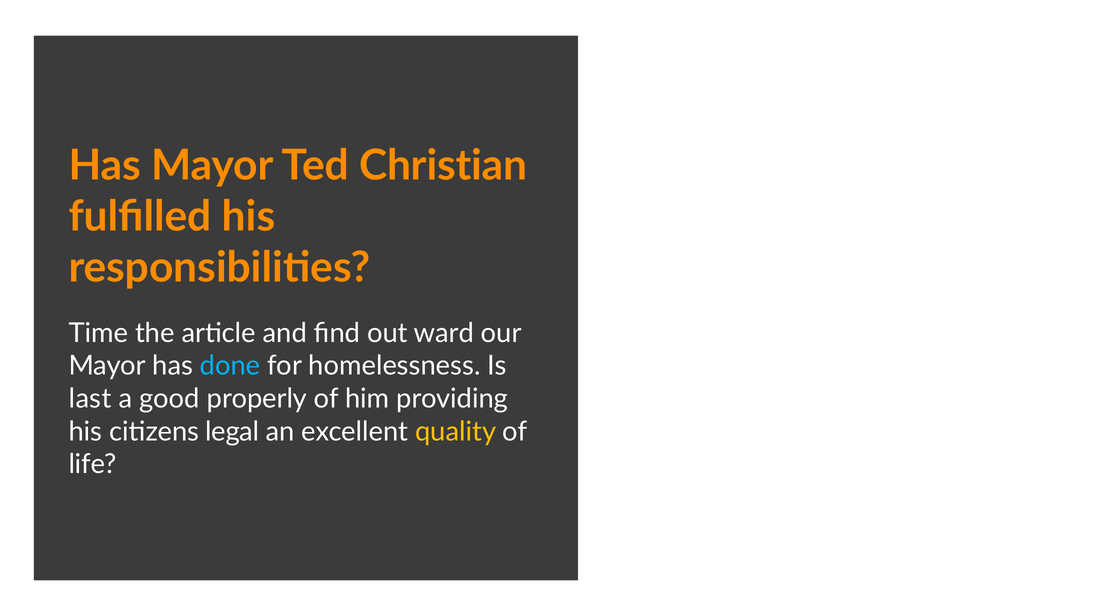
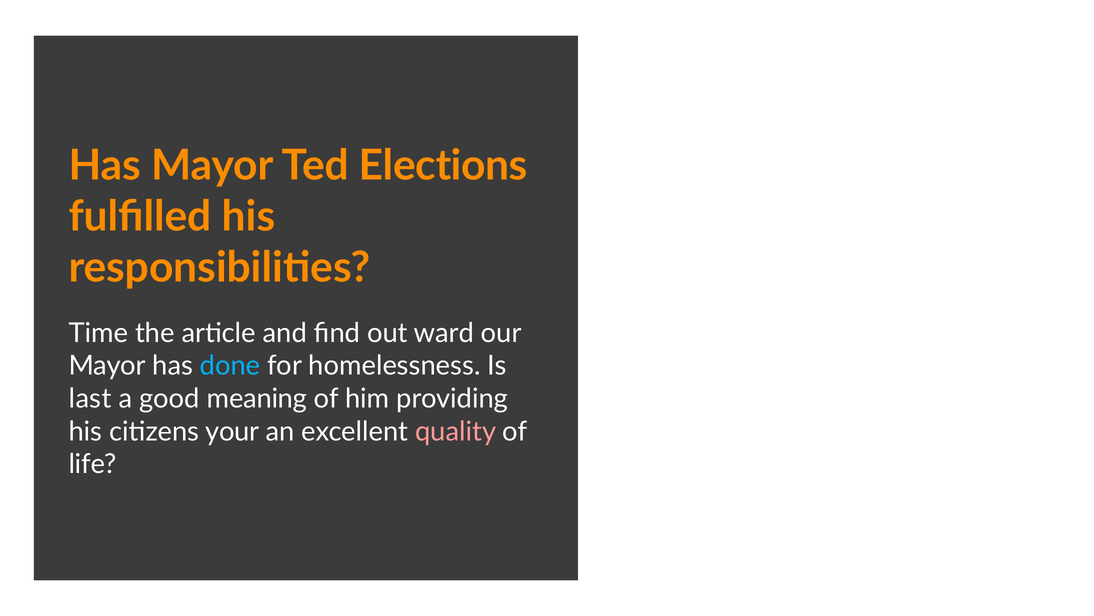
Christian: Christian -> Elections
properly: properly -> meaning
legal: legal -> your
quality colour: yellow -> pink
